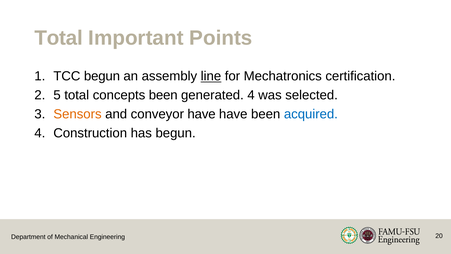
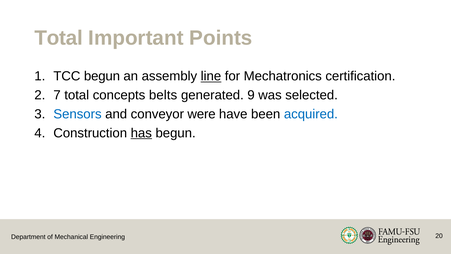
5: 5 -> 7
concepts been: been -> belts
generated 4: 4 -> 9
Sensors colour: orange -> blue
conveyor have: have -> were
has underline: none -> present
